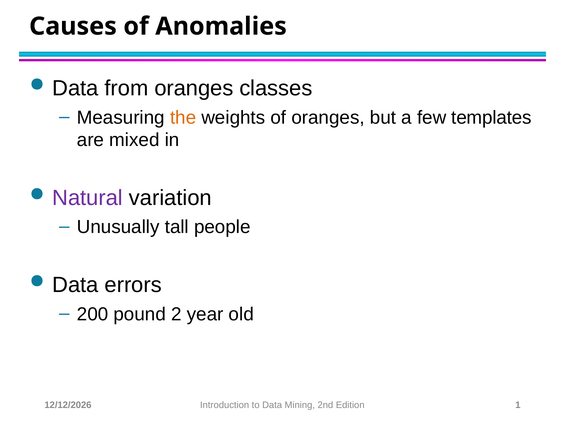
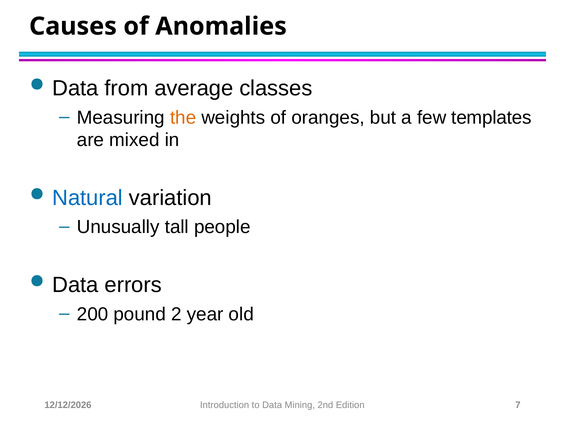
from oranges: oranges -> average
Natural colour: purple -> blue
1: 1 -> 7
